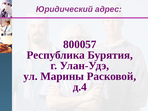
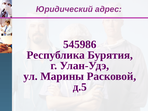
800057: 800057 -> 545986
д.4: д.4 -> д.5
